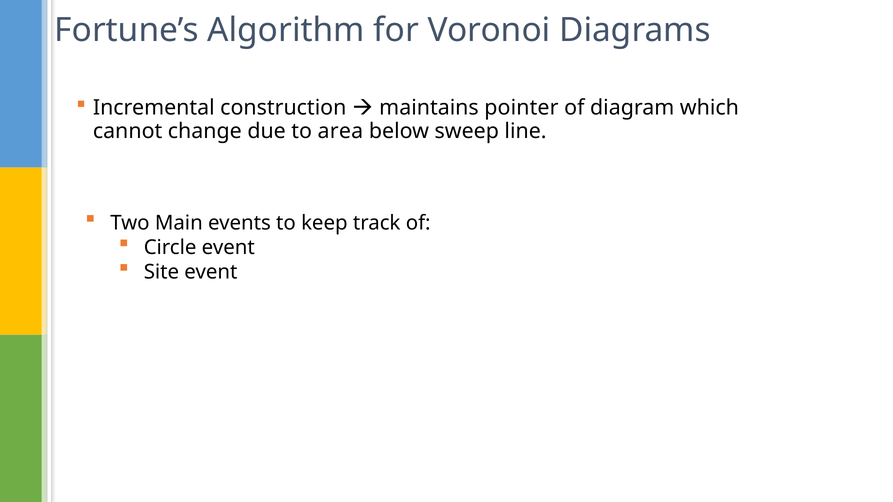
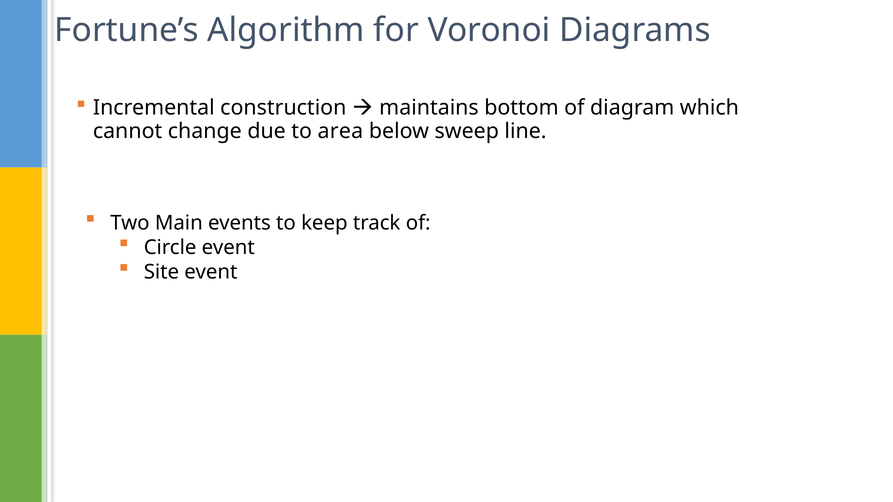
pointer: pointer -> bottom
